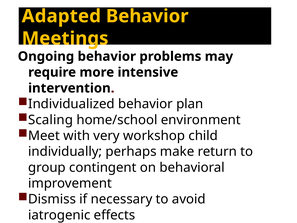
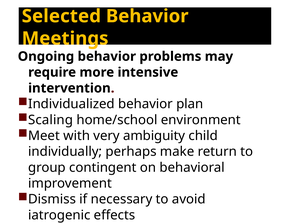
Adapted: Adapted -> Selected
workshop: workshop -> ambiguity
